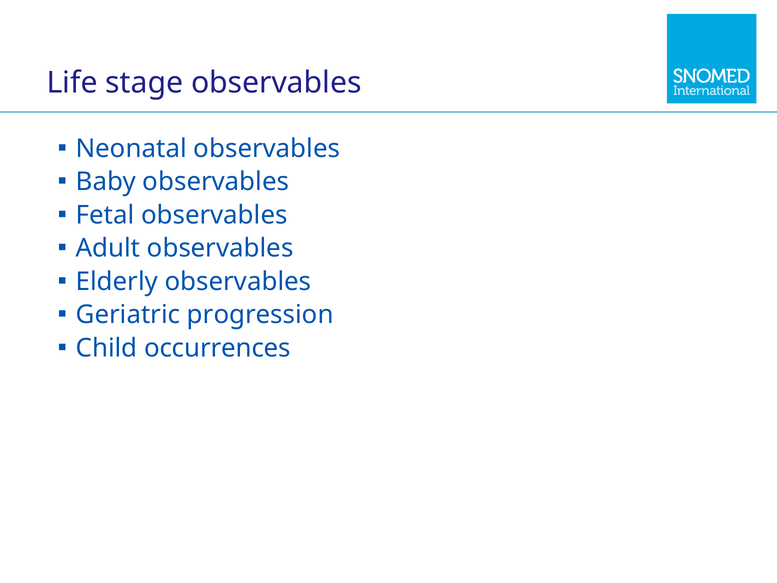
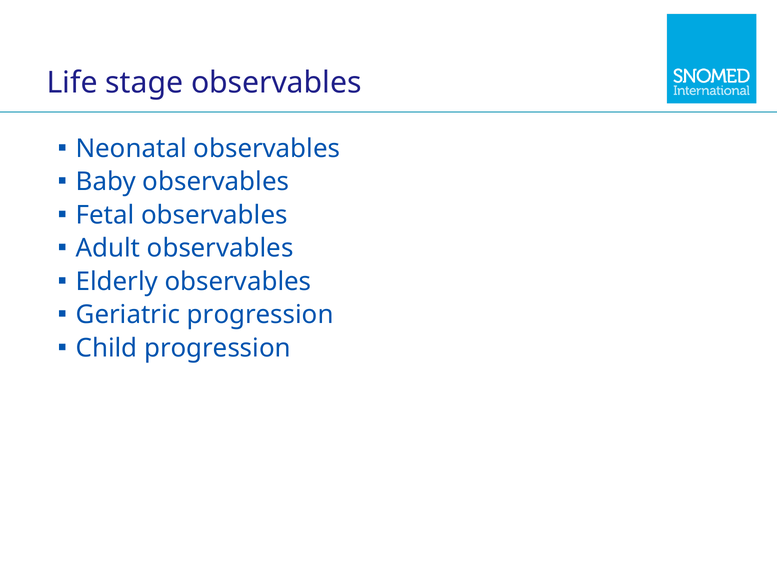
Child occurrences: occurrences -> progression
